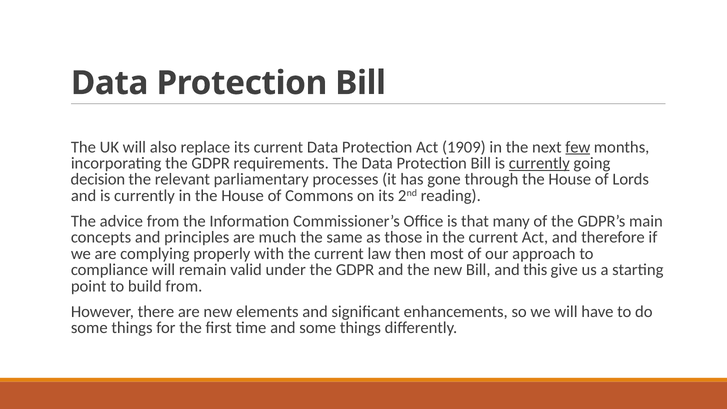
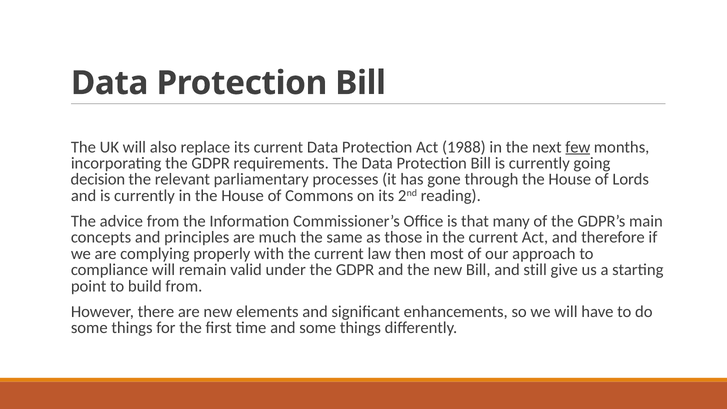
1909: 1909 -> 1988
currently at (539, 163) underline: present -> none
this: this -> still
